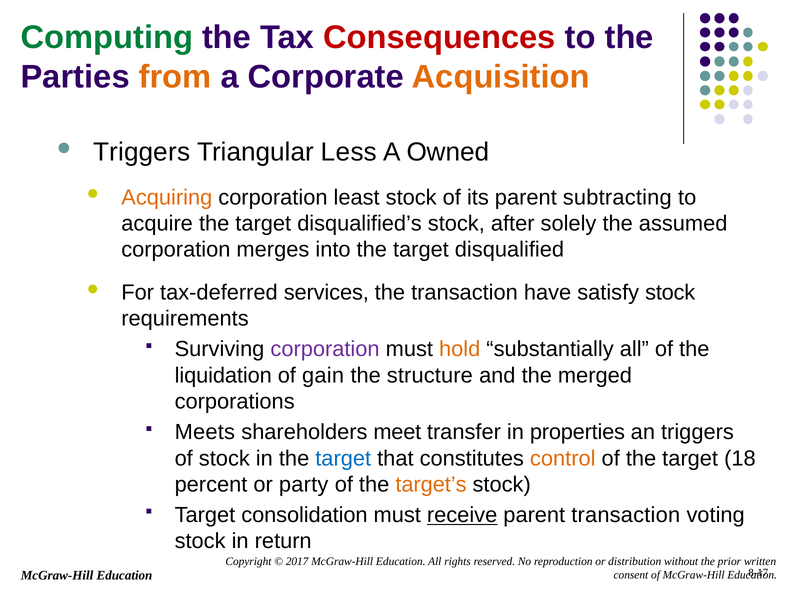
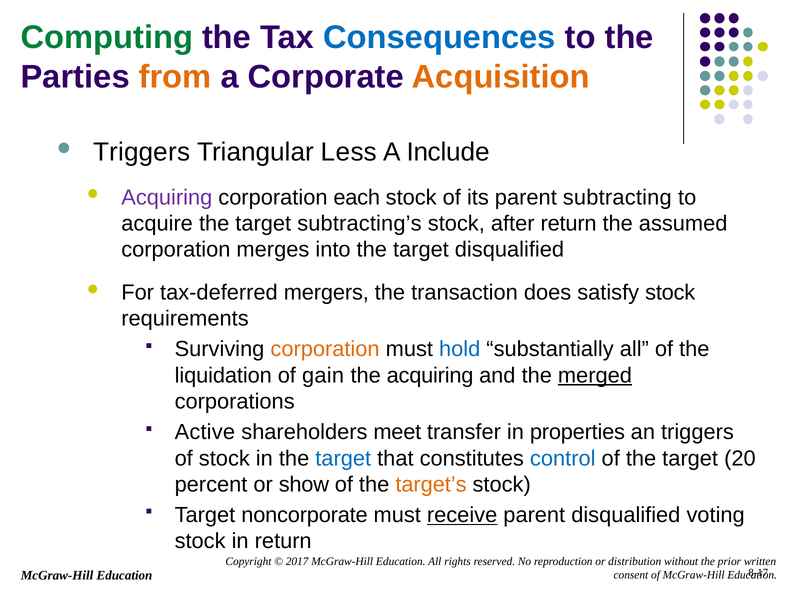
Consequences colour: red -> blue
Owned: Owned -> Include
Acquiring at (167, 197) colour: orange -> purple
least: least -> each
disqualified’s: disqualified’s -> subtracting’s
after solely: solely -> return
services: services -> mergers
have: have -> does
corporation at (325, 349) colour: purple -> orange
hold colour: orange -> blue
the structure: structure -> acquiring
merged underline: none -> present
Meets: Meets -> Active
control colour: orange -> blue
18: 18 -> 20
party: party -> show
consolidation: consolidation -> noncorporate
parent transaction: transaction -> disqualified
